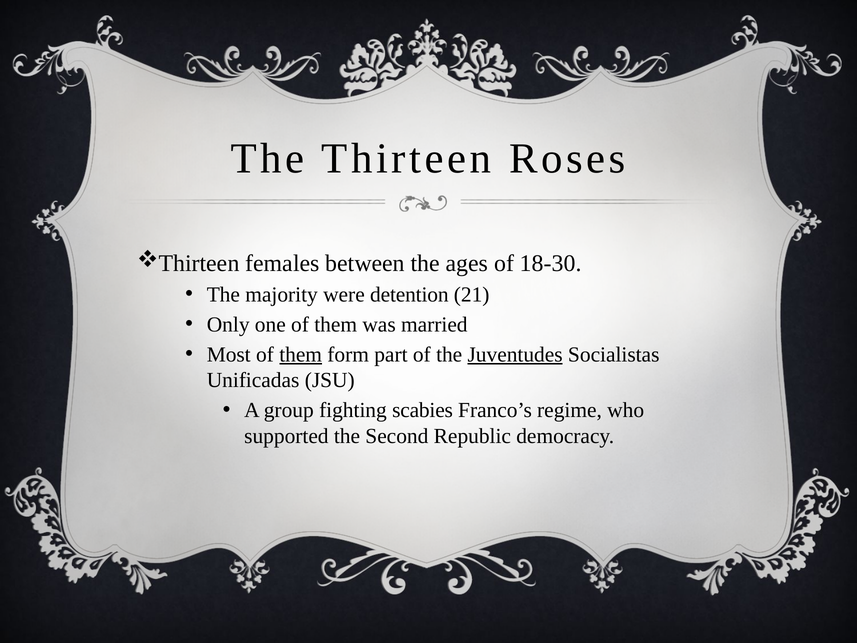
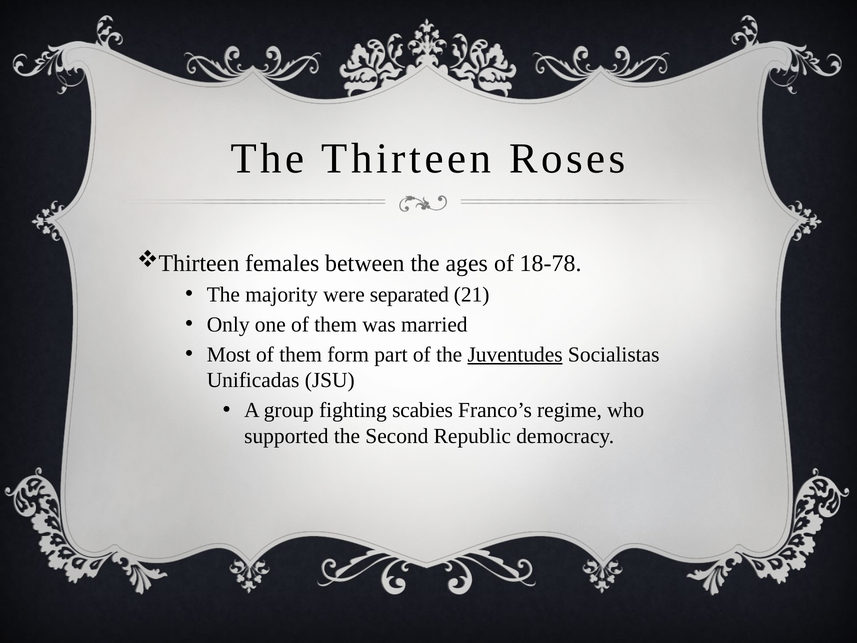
18-30: 18-30 -> 18-78
detention: detention -> separated
them at (301, 354) underline: present -> none
